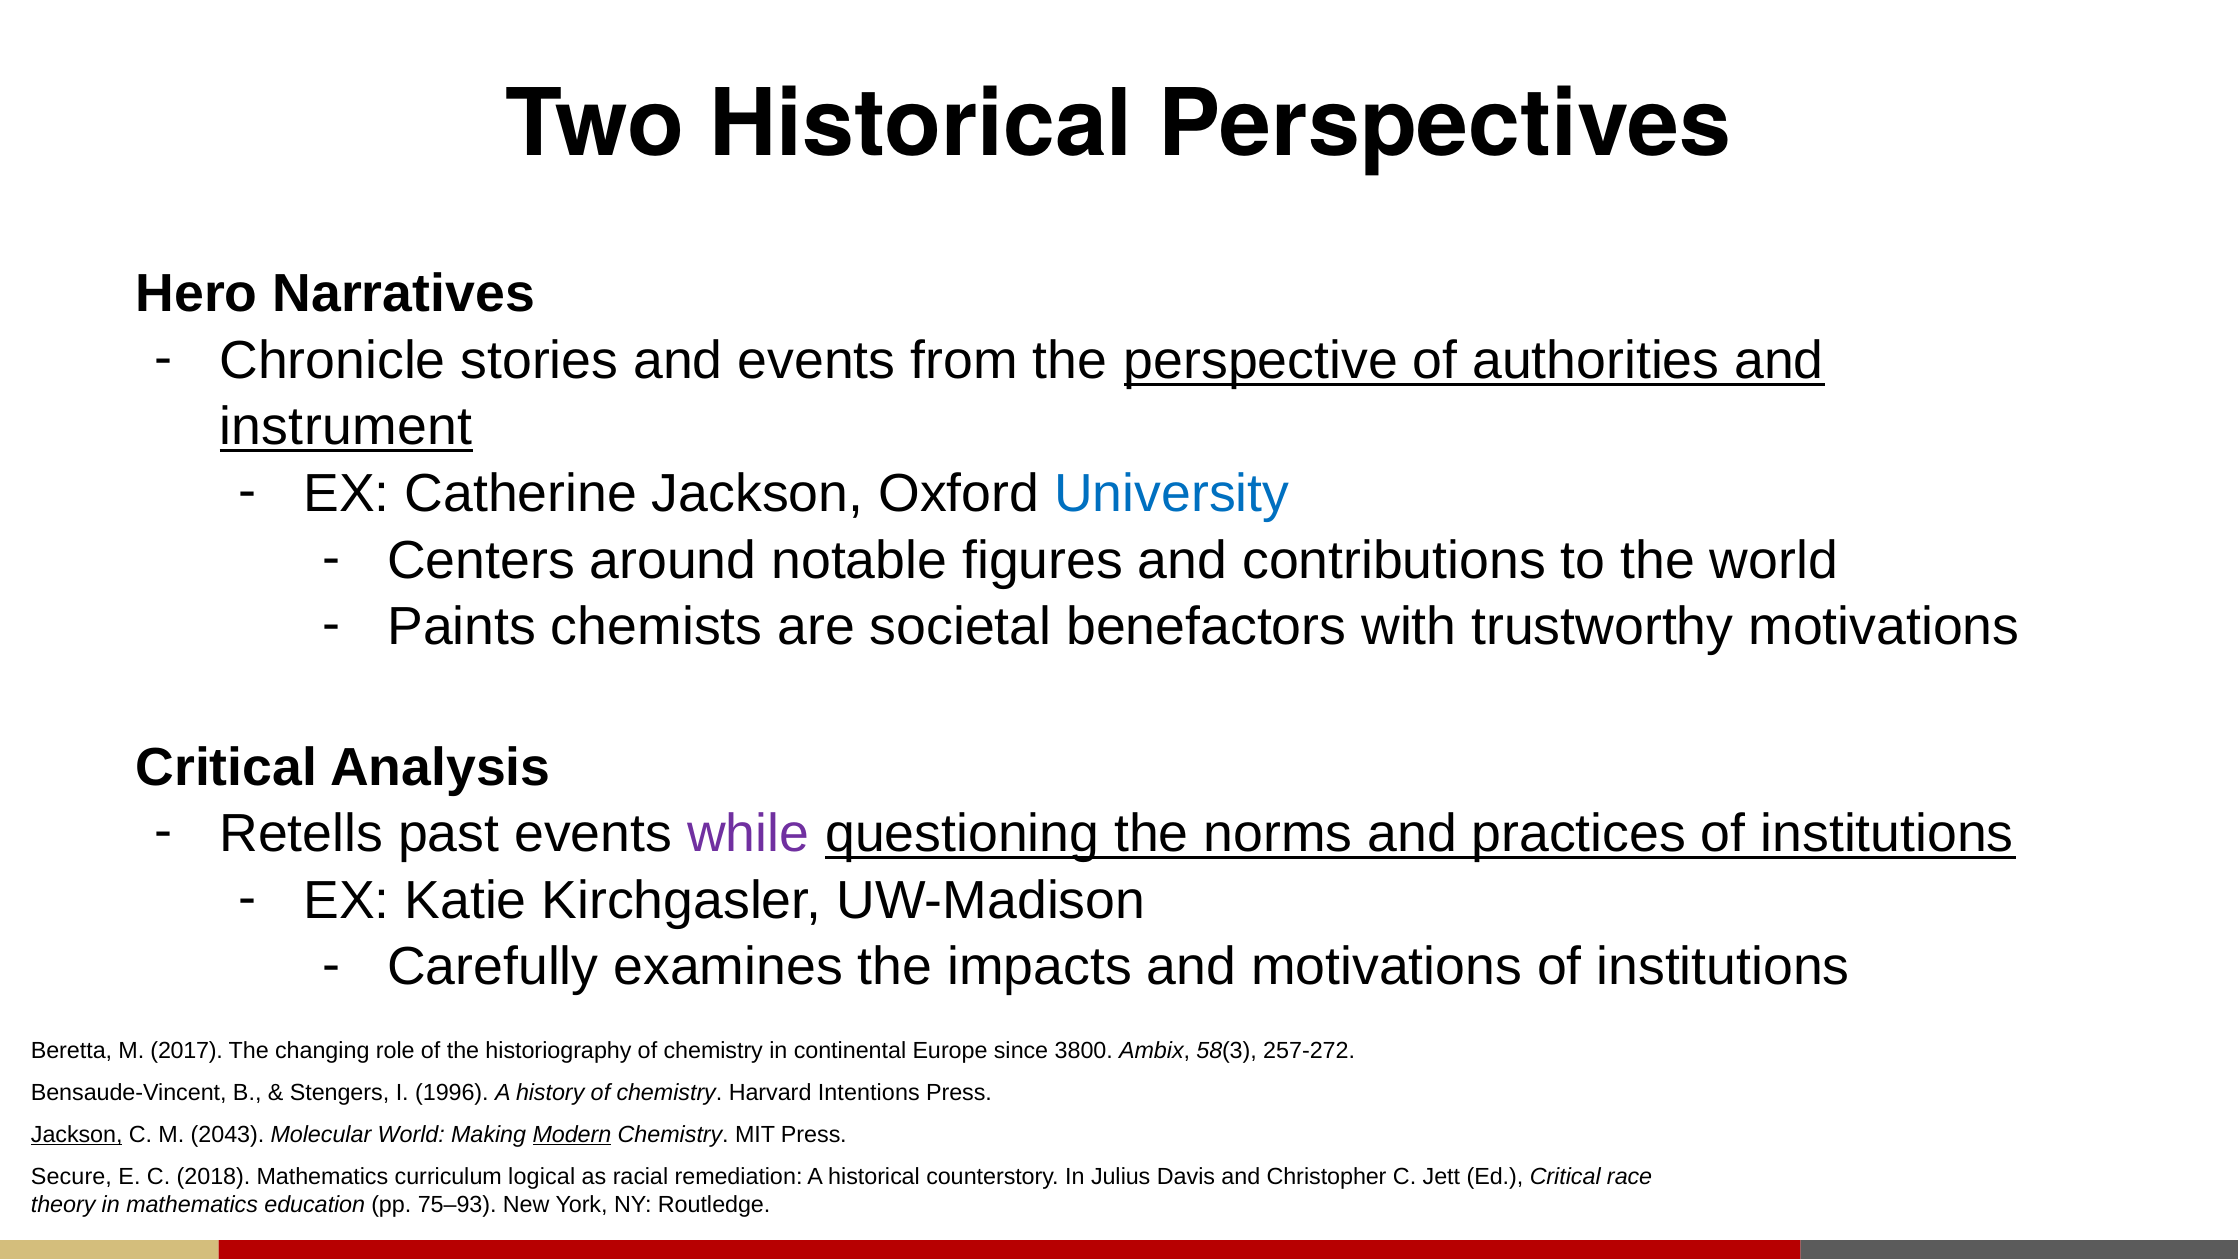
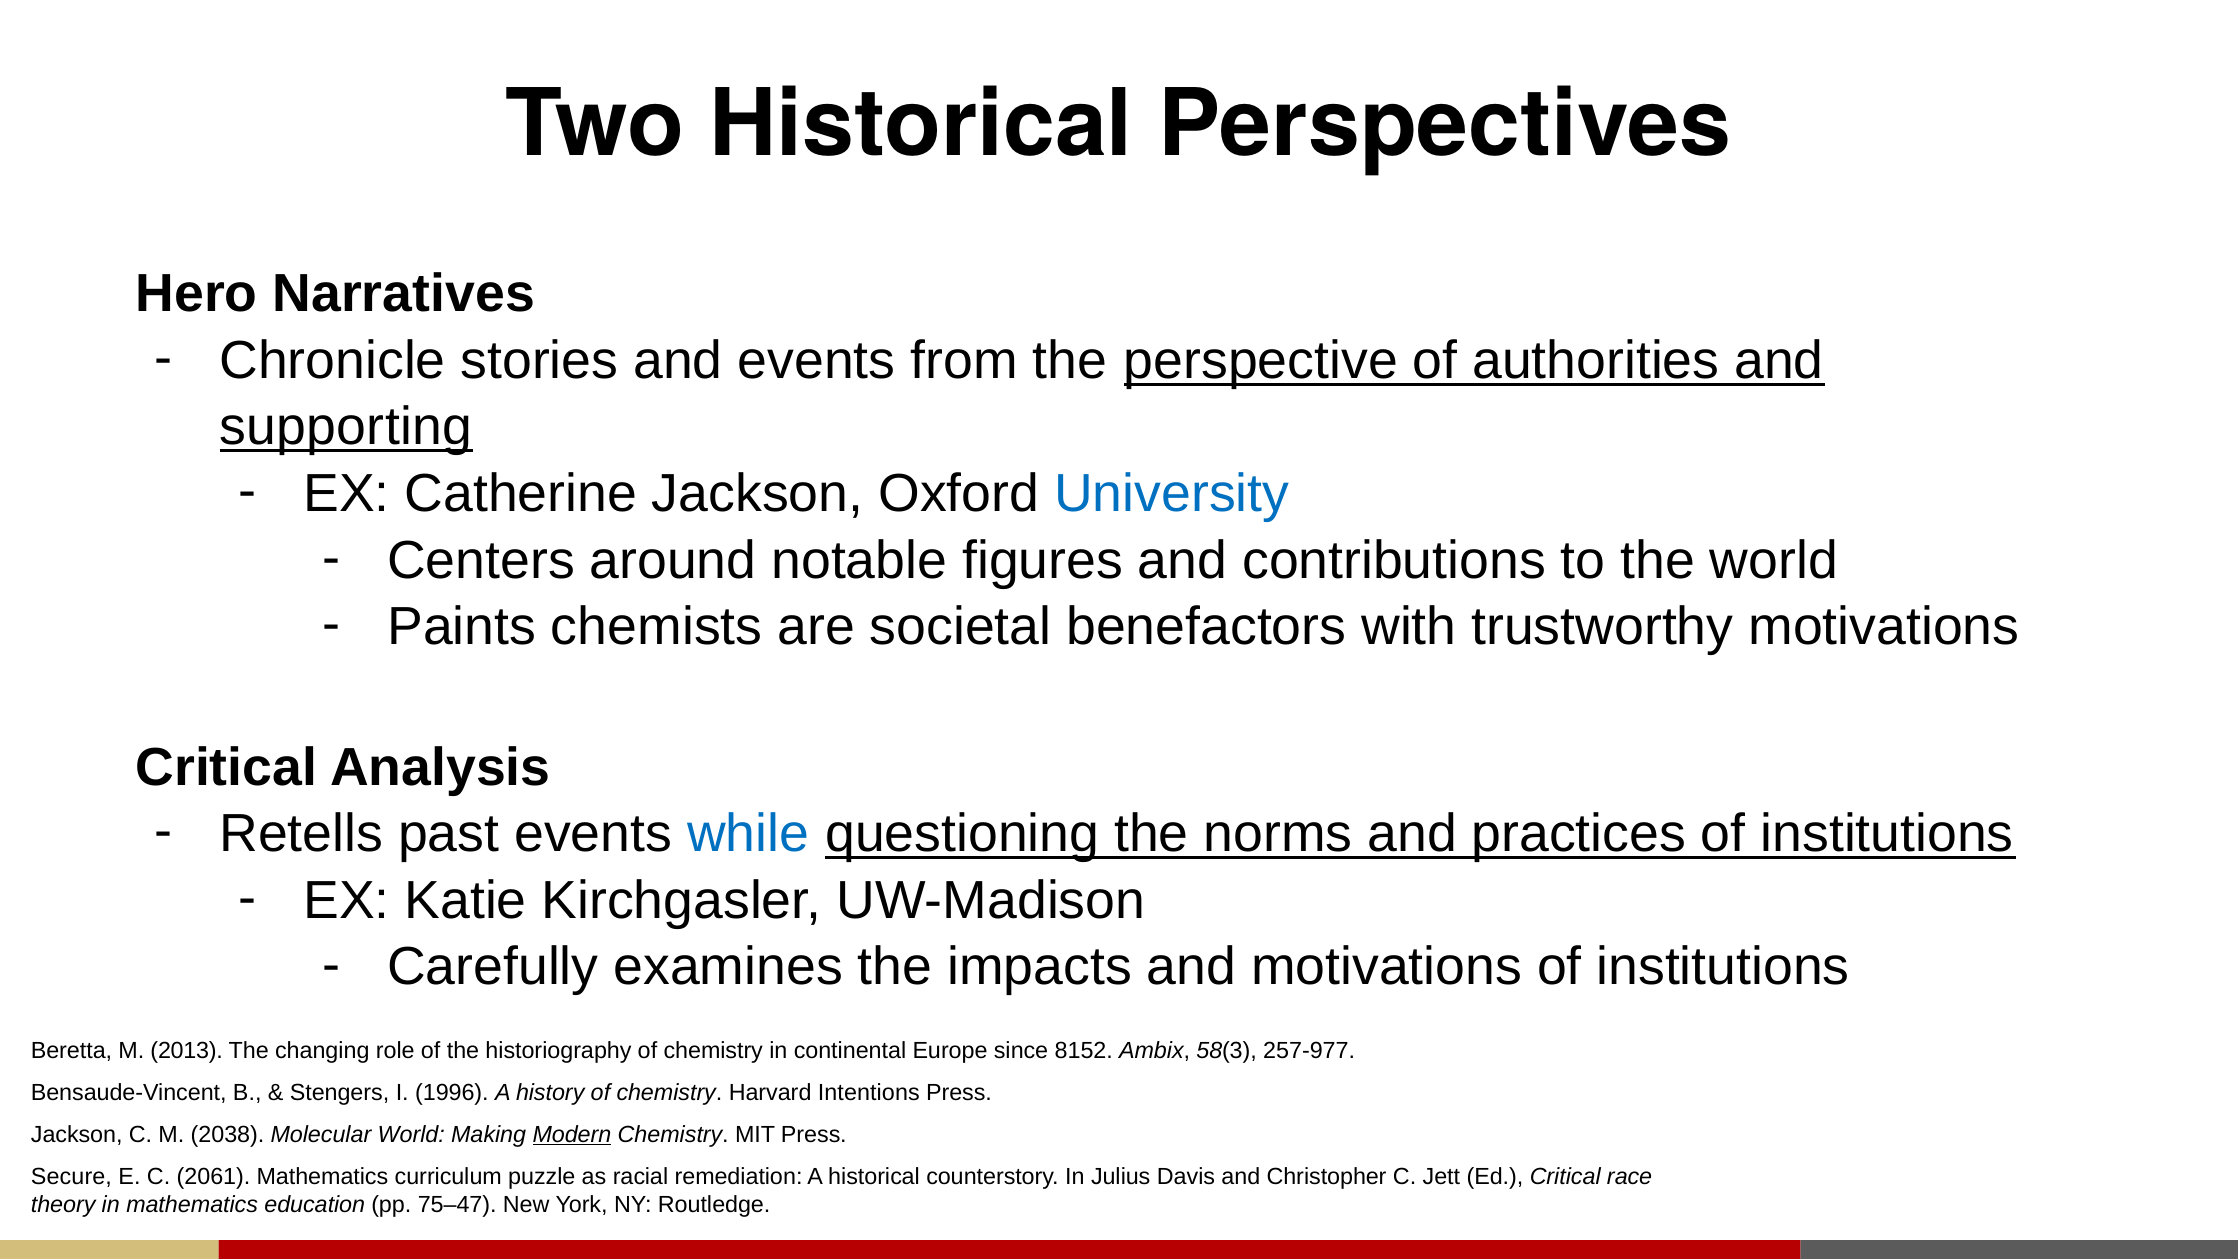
instrument: instrument -> supporting
while colour: purple -> blue
2017: 2017 -> 2013
3800: 3800 -> 8152
257-272: 257-272 -> 257-977
Jackson at (77, 1134) underline: present -> none
2043: 2043 -> 2038
2018: 2018 -> 2061
logical: logical -> puzzle
75–93: 75–93 -> 75–47
